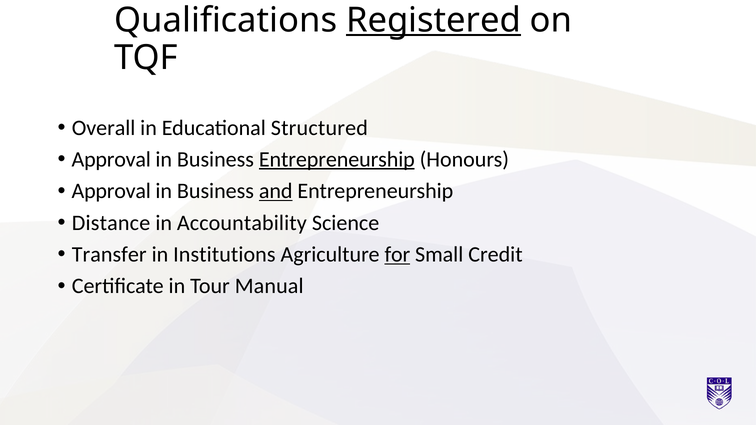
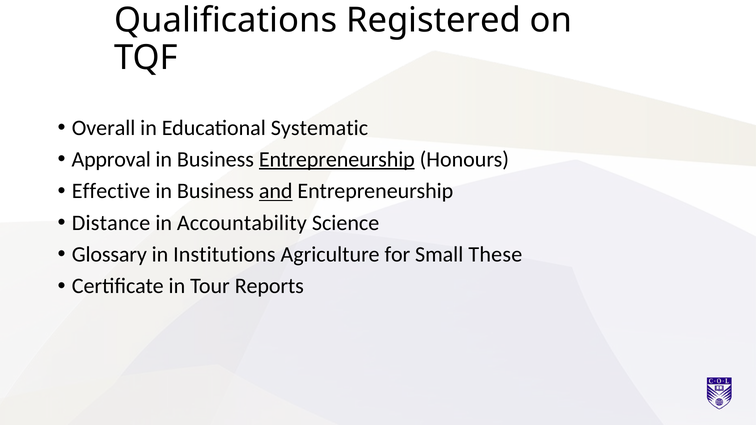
Registered underline: present -> none
Structured: Structured -> Systematic
Approval at (111, 191): Approval -> Effective
Transfer: Transfer -> Glossary
for underline: present -> none
Credit: Credit -> These
Manual: Manual -> Reports
